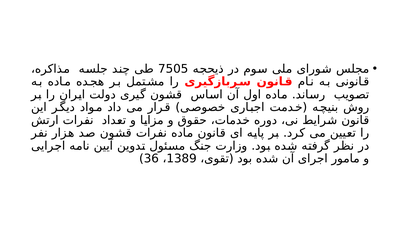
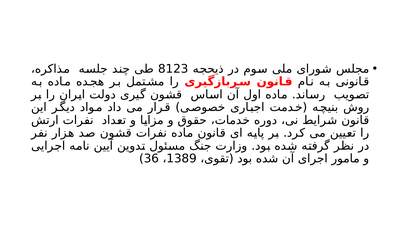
7505: 7505 -> 8123
